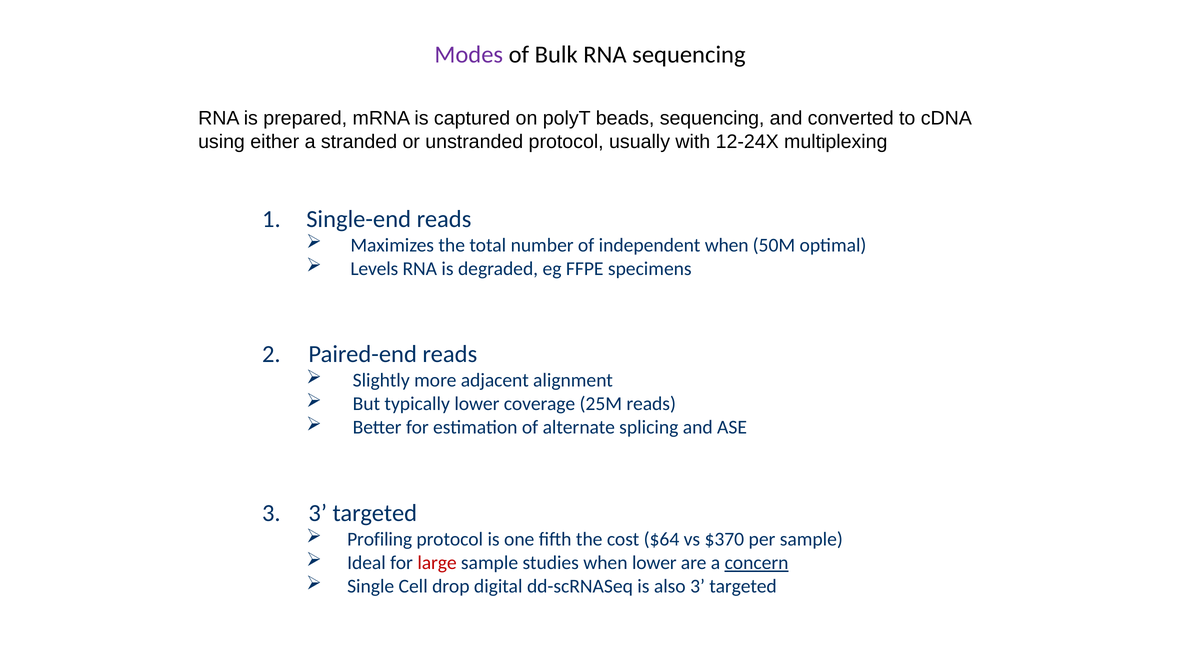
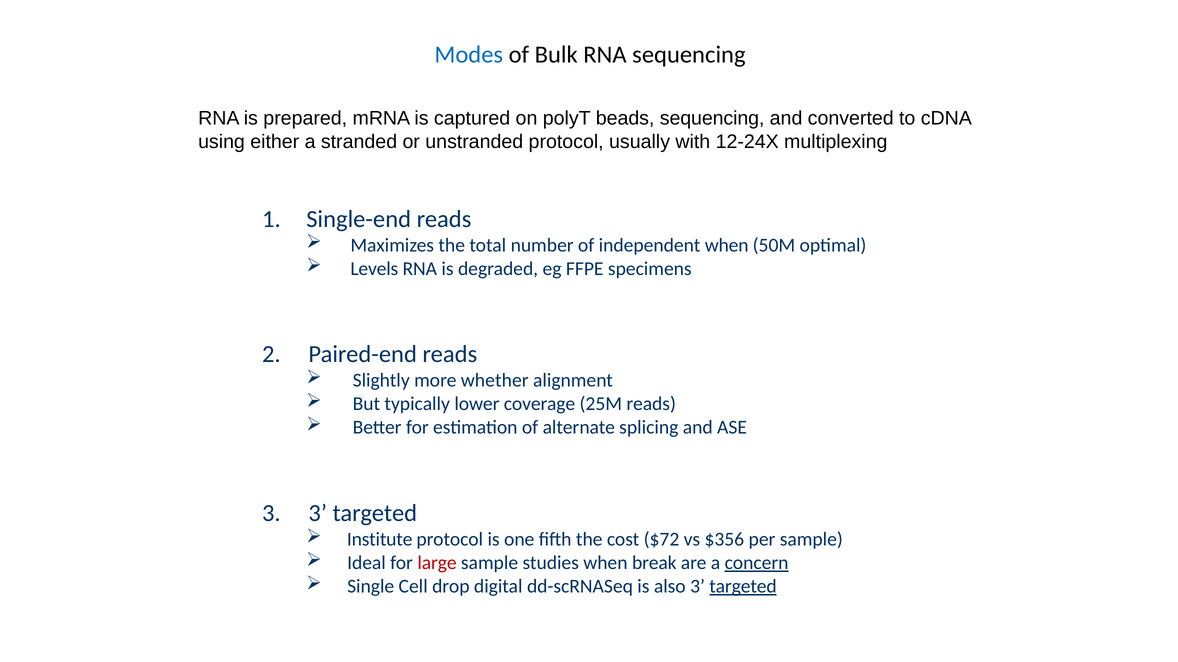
Modes colour: purple -> blue
adjacent: adjacent -> whether
Profiling: Profiling -> Institute
$64: $64 -> $72
$370: $370 -> $356
when lower: lower -> break
targeted at (743, 587) underline: none -> present
